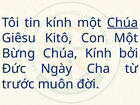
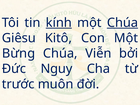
kính at (59, 23) underline: none -> present
Chúa Kính: Kính -> Viễn
Ngày: Ngày -> Nguy
